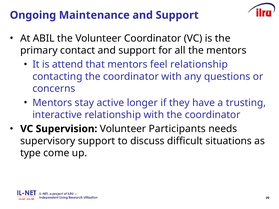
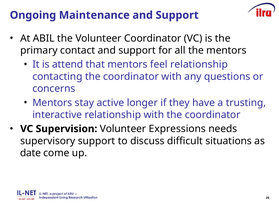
Participants: Participants -> Expressions
type: type -> date
